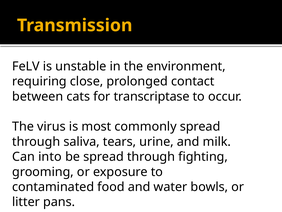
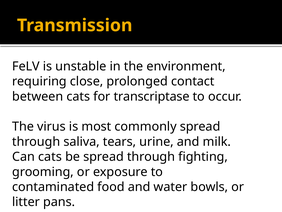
Can into: into -> cats
